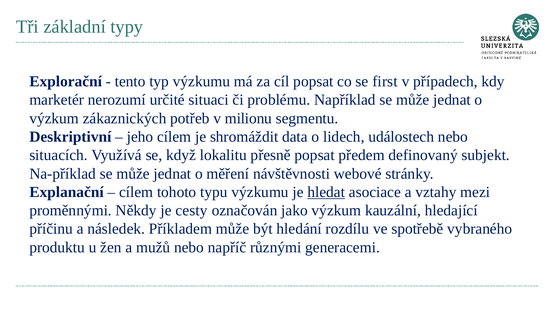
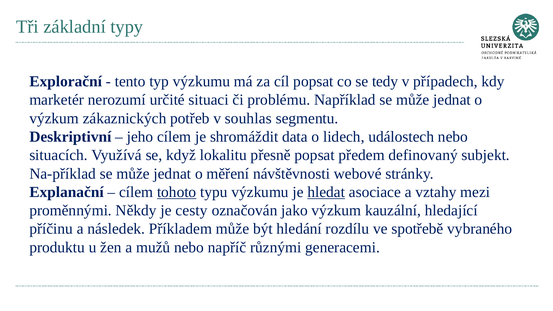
first: first -> tedy
milionu: milionu -> souhlas
tohoto underline: none -> present
